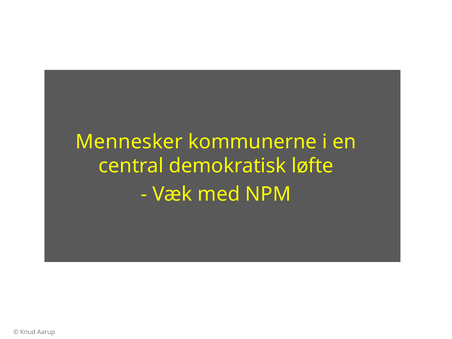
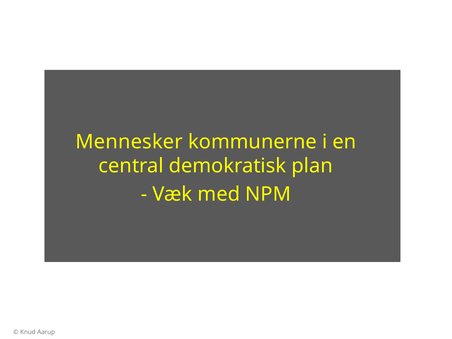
løfte: løfte -> plan
